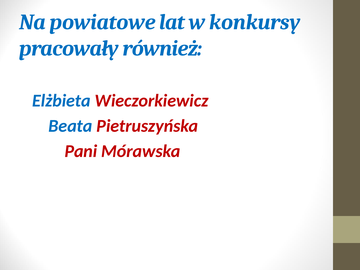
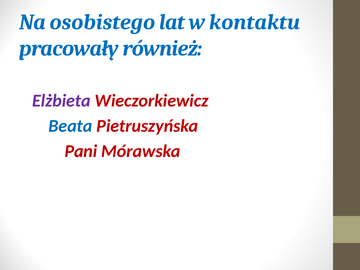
powiatowe: powiatowe -> osobistego
konkursy: konkursy -> kontaktu
Elżbieta colour: blue -> purple
